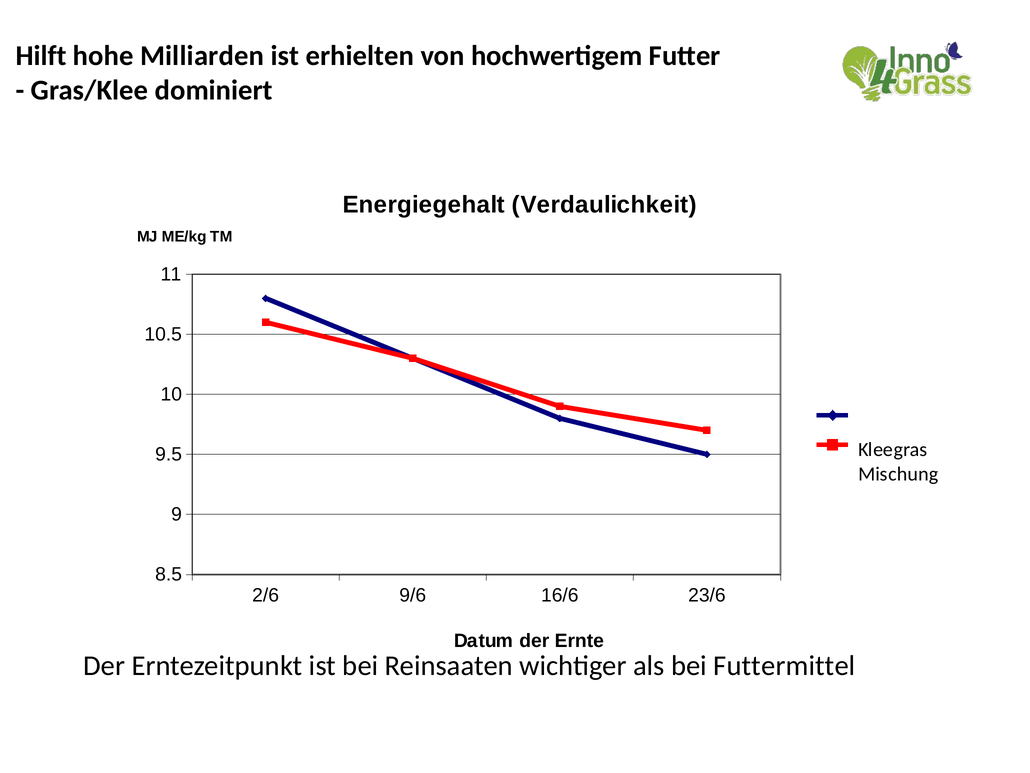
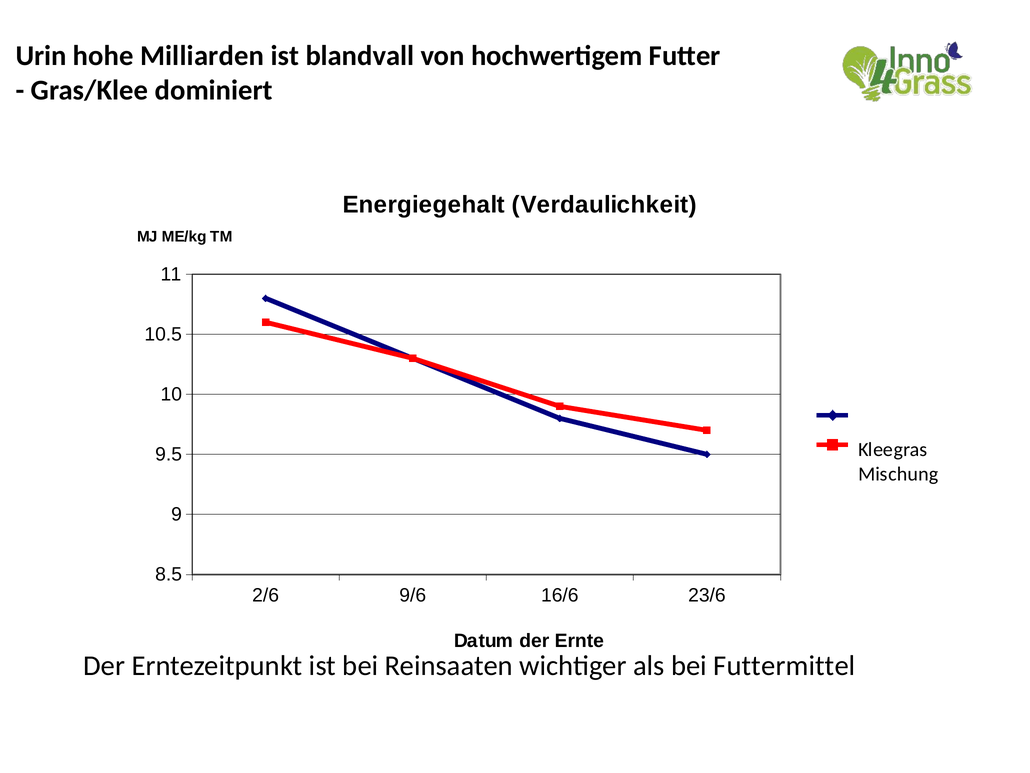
Hilft: Hilft -> Urin
ist erhielten: erhielten -> blandvall
